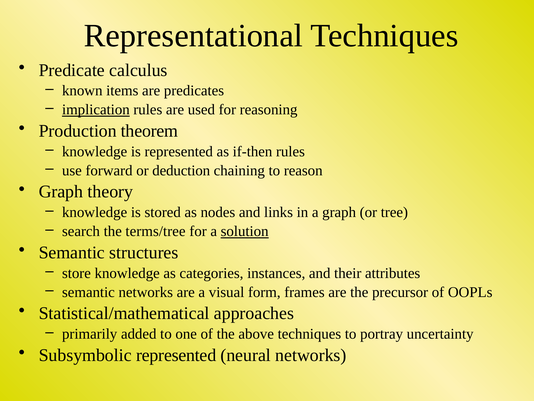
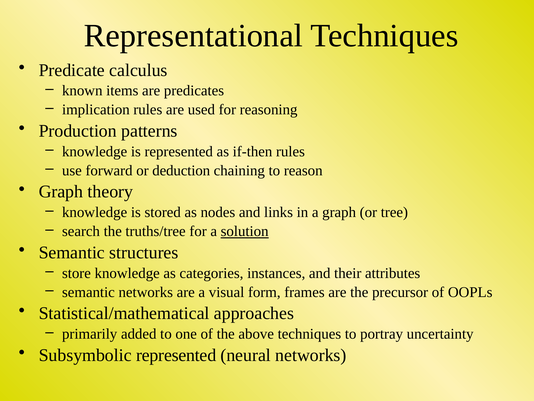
implication underline: present -> none
theorem: theorem -> patterns
terms/tree: terms/tree -> truths/tree
